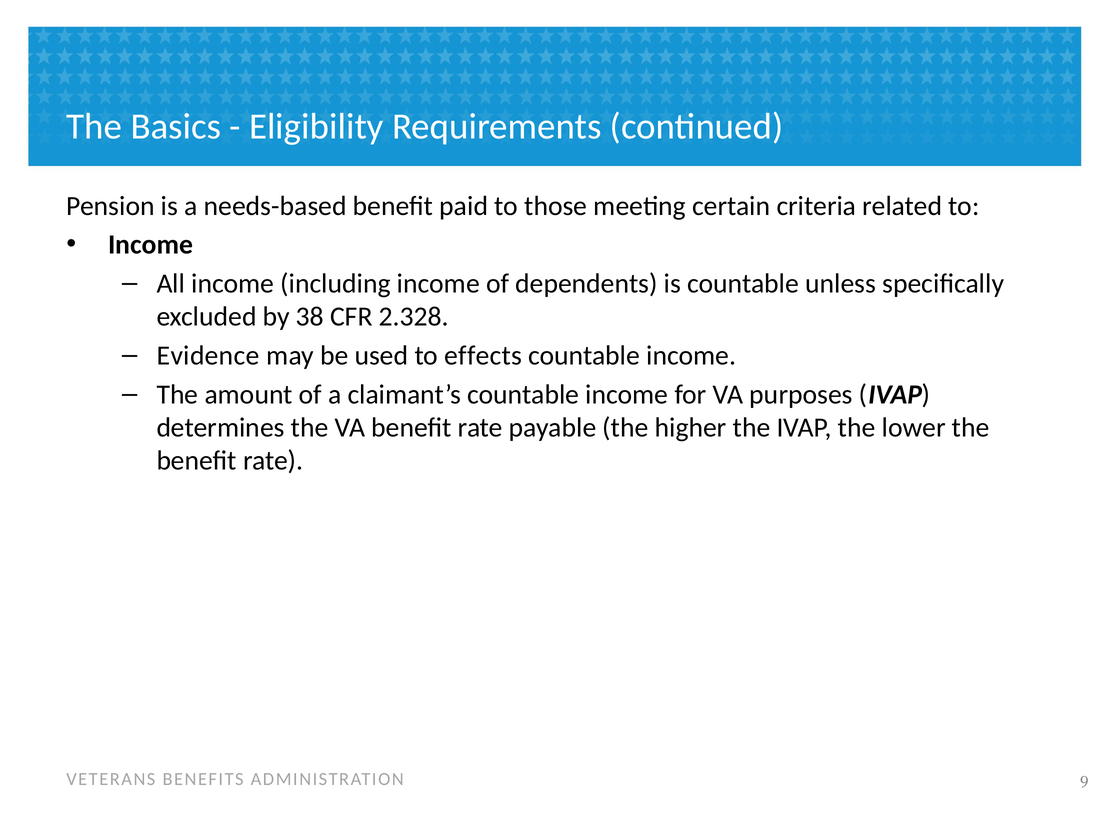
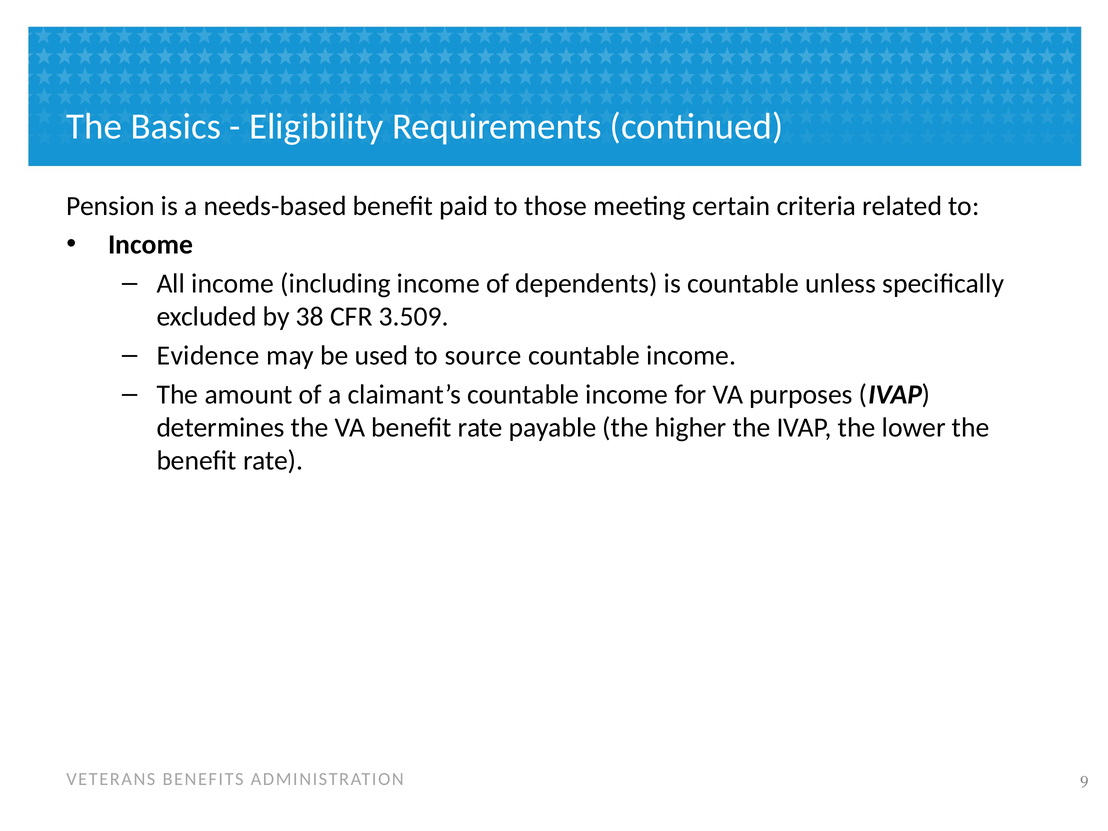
2.328: 2.328 -> 3.509
effects: effects -> source
